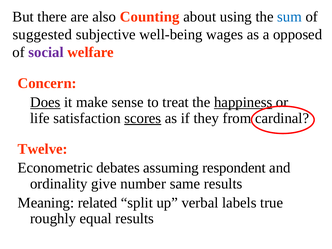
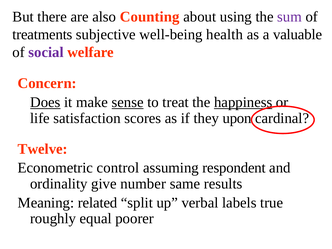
sum colour: blue -> purple
suggested: suggested -> treatments
wages: wages -> health
opposed: opposed -> valuable
sense underline: none -> present
scores underline: present -> none
from: from -> upon
debates: debates -> control
equal results: results -> poorer
